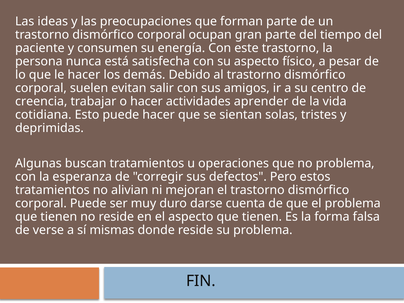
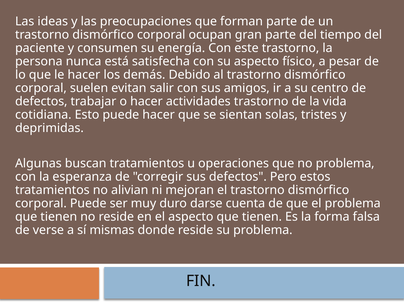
creencia at (41, 101): creencia -> defectos
actividades aprender: aprender -> trastorno
